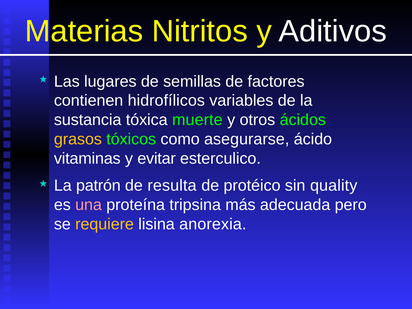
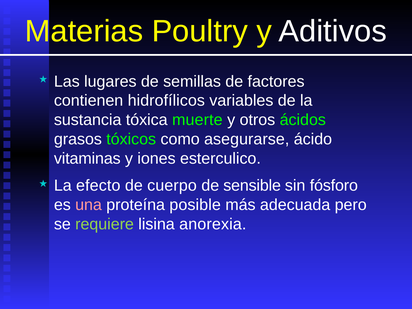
Nitritos: Nitritos -> Poultry
grasos colour: yellow -> white
evitar: evitar -> iones
patrón: patrón -> efecto
resulta: resulta -> cuerpo
protéico: protéico -> sensible
quality: quality -> fósforo
tripsina: tripsina -> posible
requiere colour: yellow -> light green
